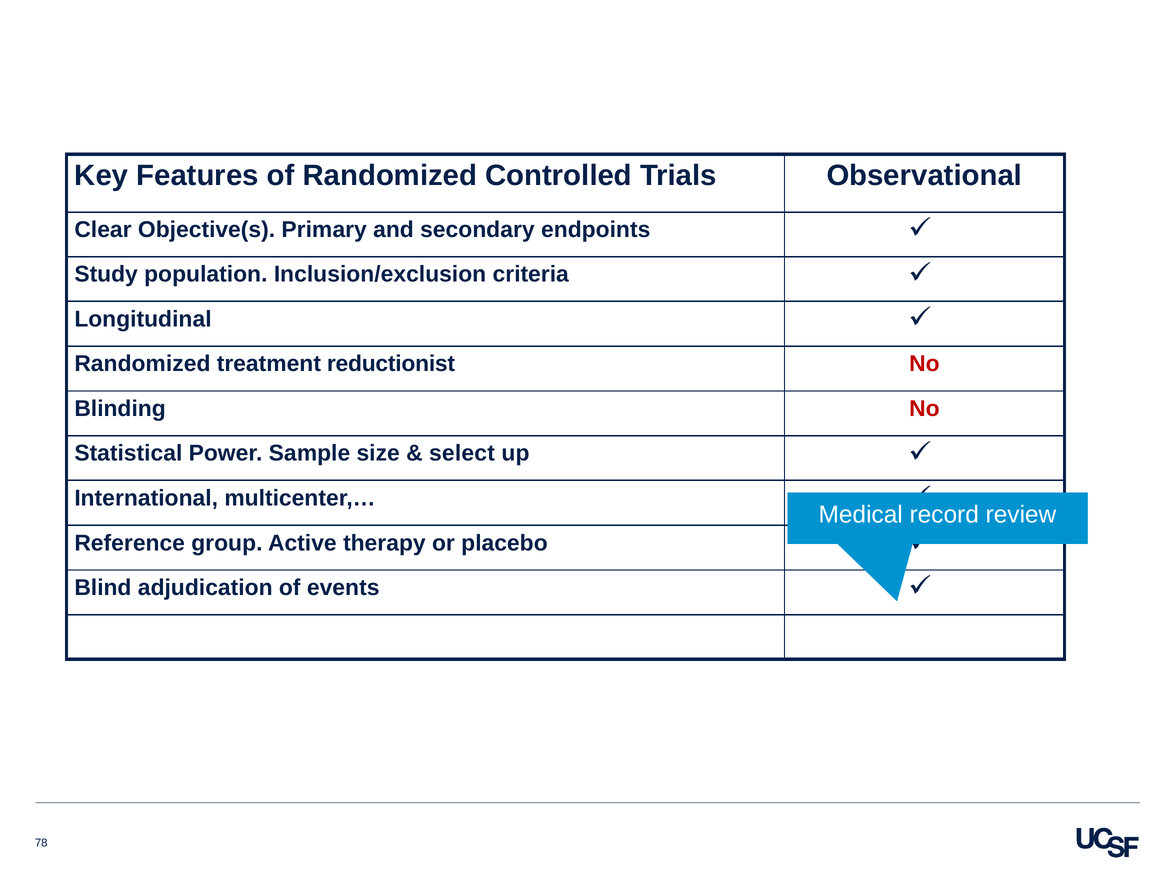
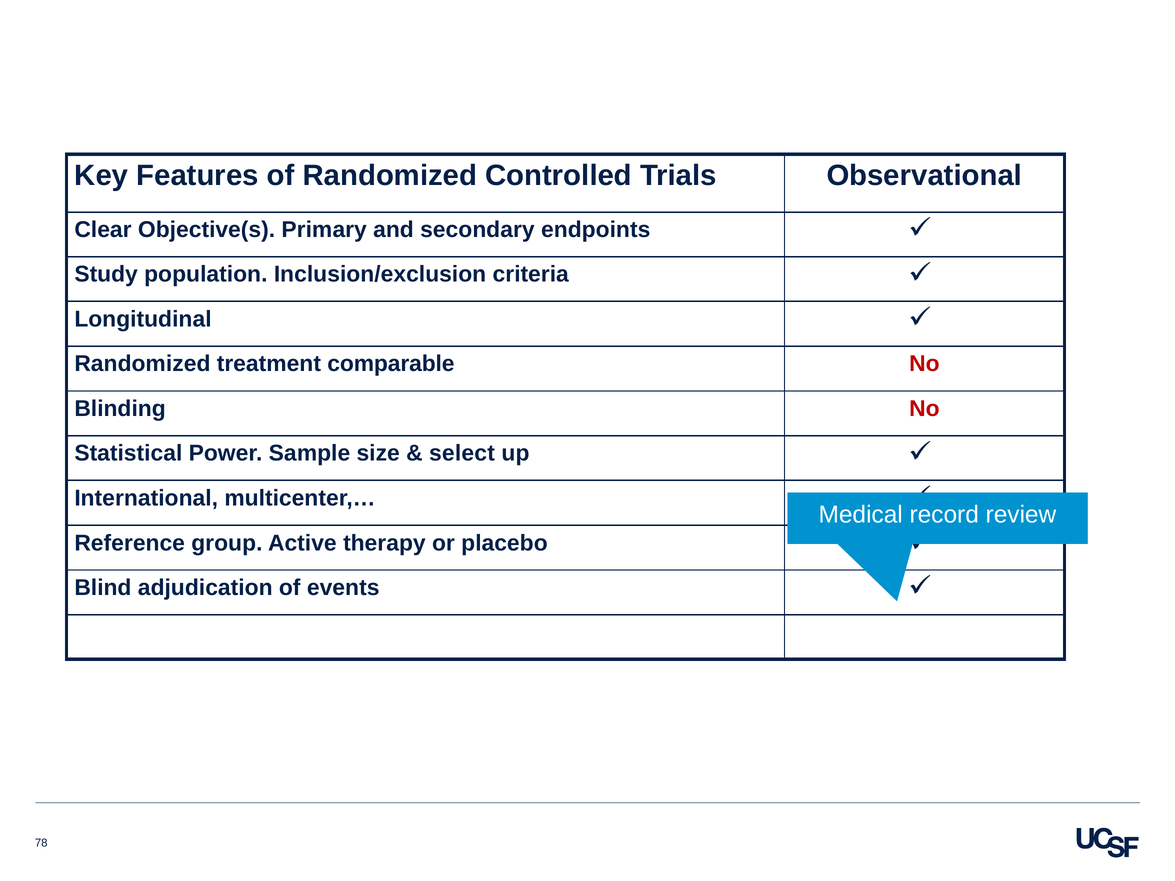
reductionist: reductionist -> comparable
